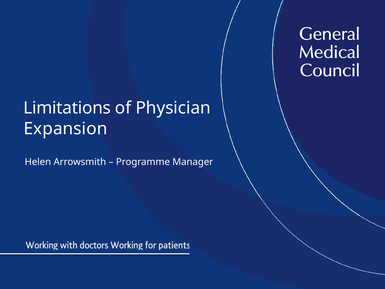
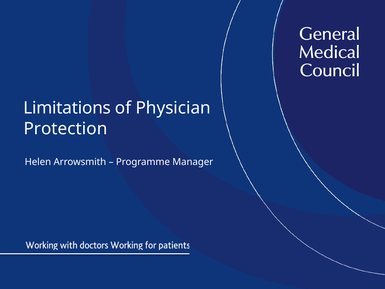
Expansion: Expansion -> Protection
